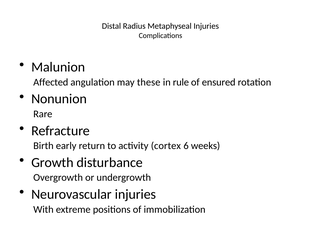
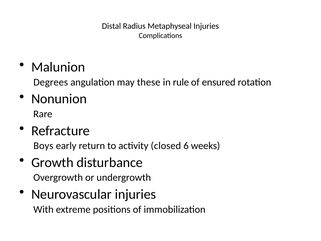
Affected: Affected -> Degrees
Birth: Birth -> Boys
cortex: cortex -> closed
